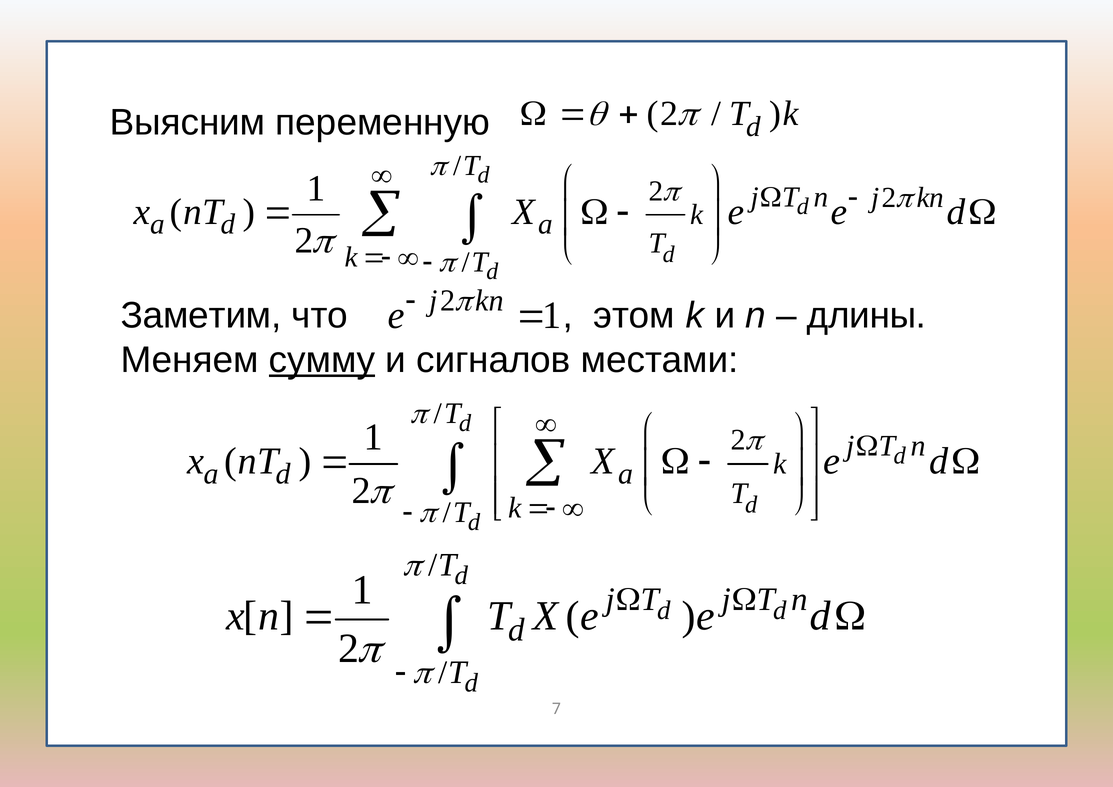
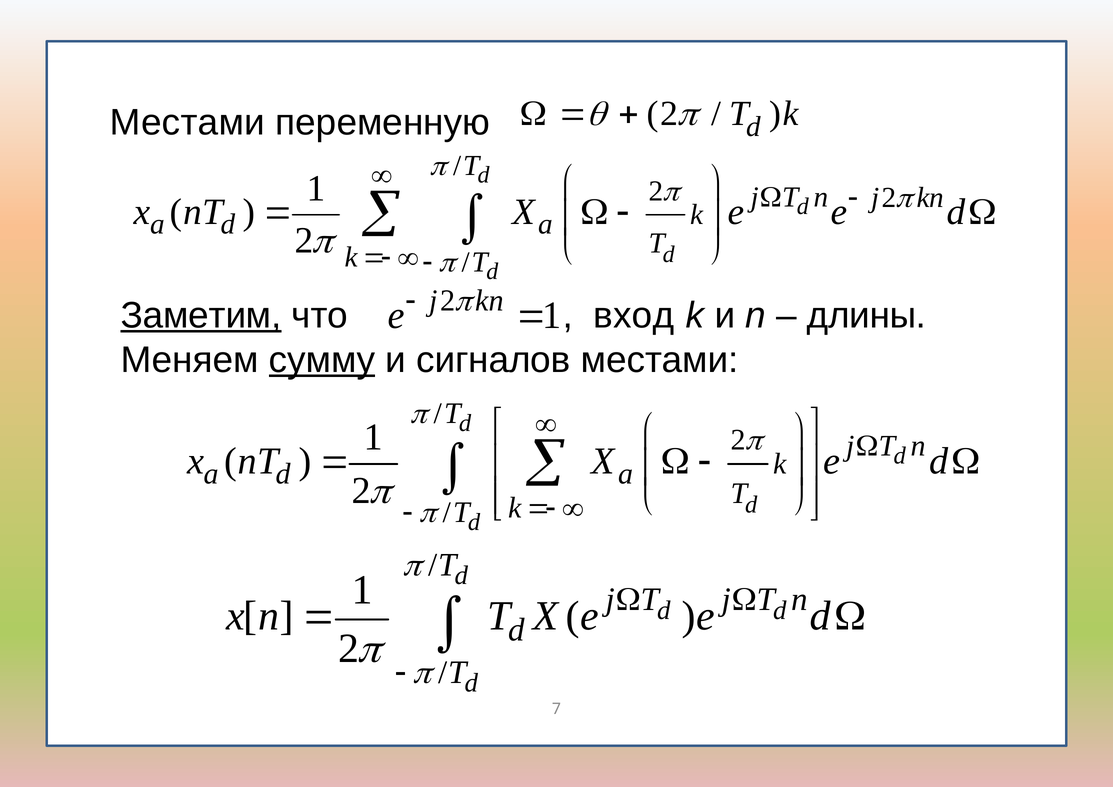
Выясним at (188, 122): Выясним -> Местами
Заметим underline: none -> present
этом: этом -> вход
